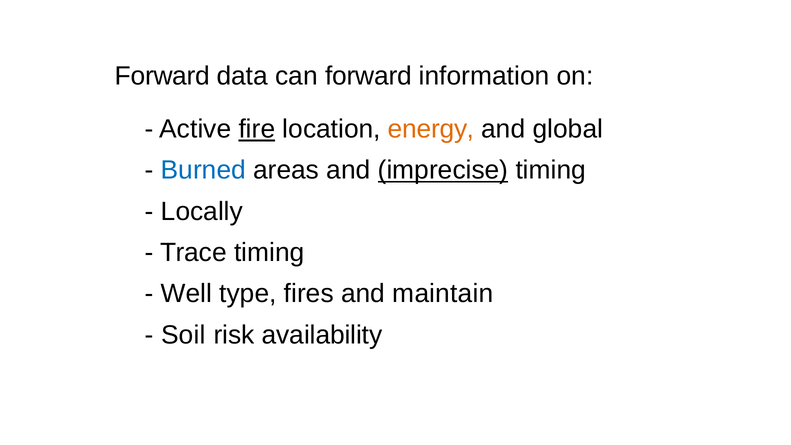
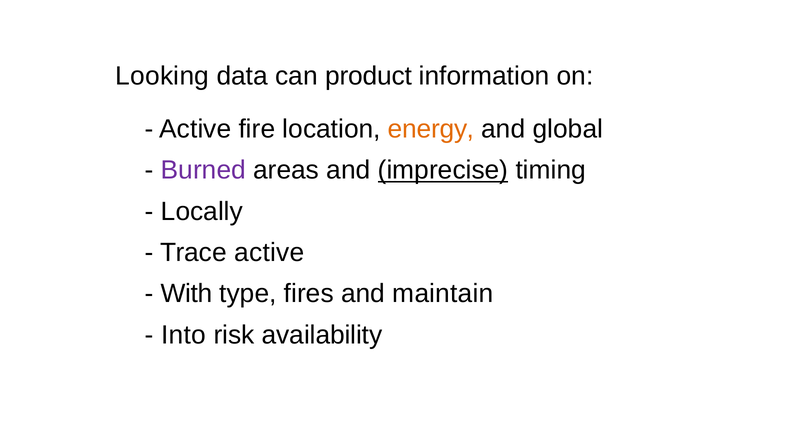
Forward at (163, 76): Forward -> Looking
can forward: forward -> product
fire underline: present -> none
Burned colour: blue -> purple
Trace timing: timing -> active
Well: Well -> With
Soil: Soil -> Into
